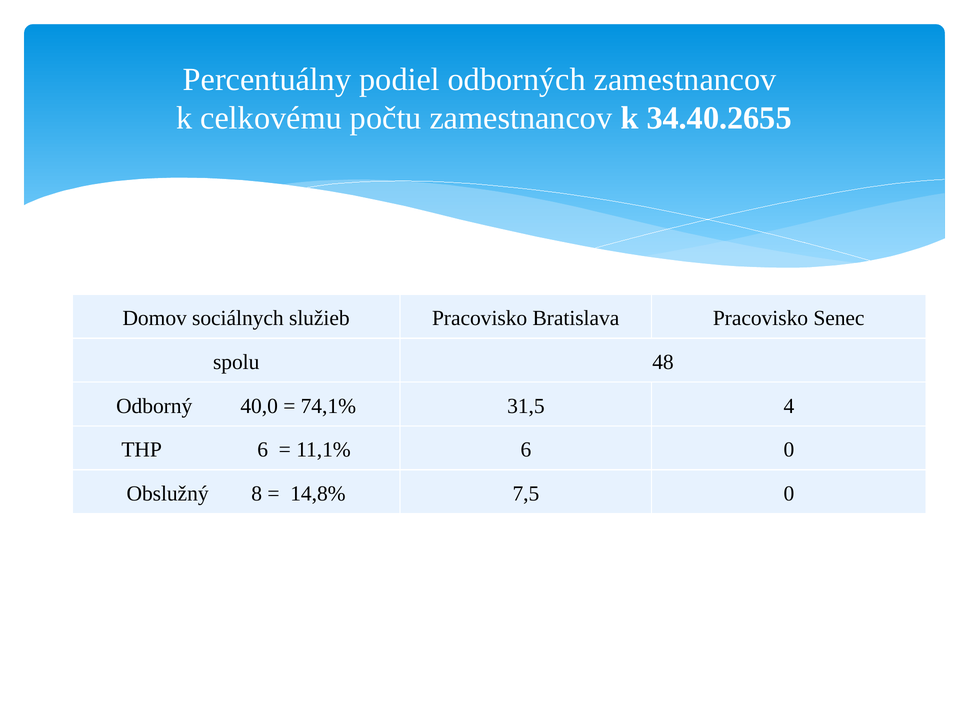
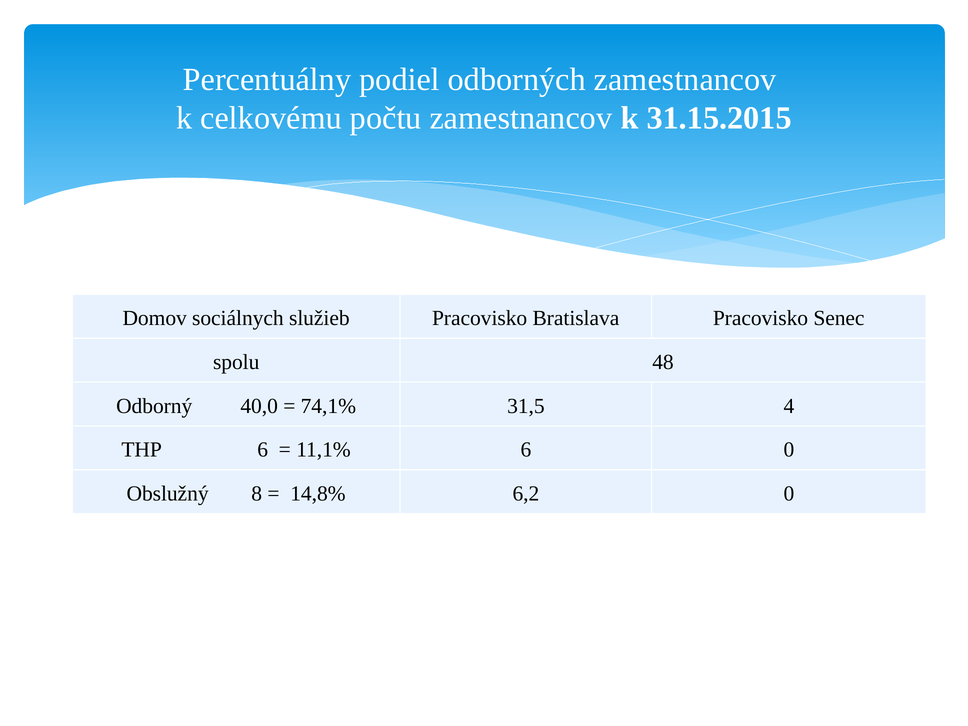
34.40.2655: 34.40.2655 -> 31.15.2015
7,5: 7,5 -> 6,2
